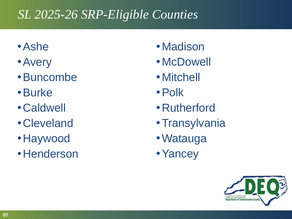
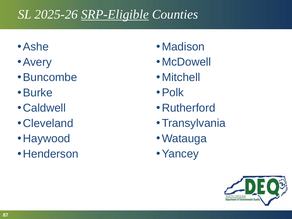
SRP-Eligible underline: none -> present
